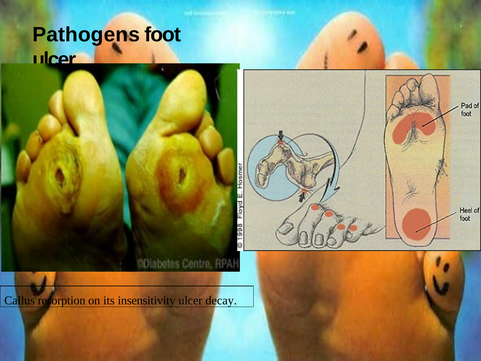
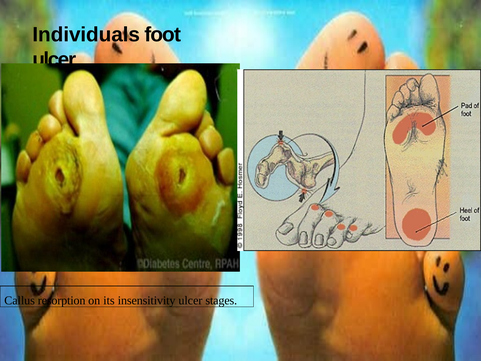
Pathogens: Pathogens -> Individuals
decay: decay -> stages
